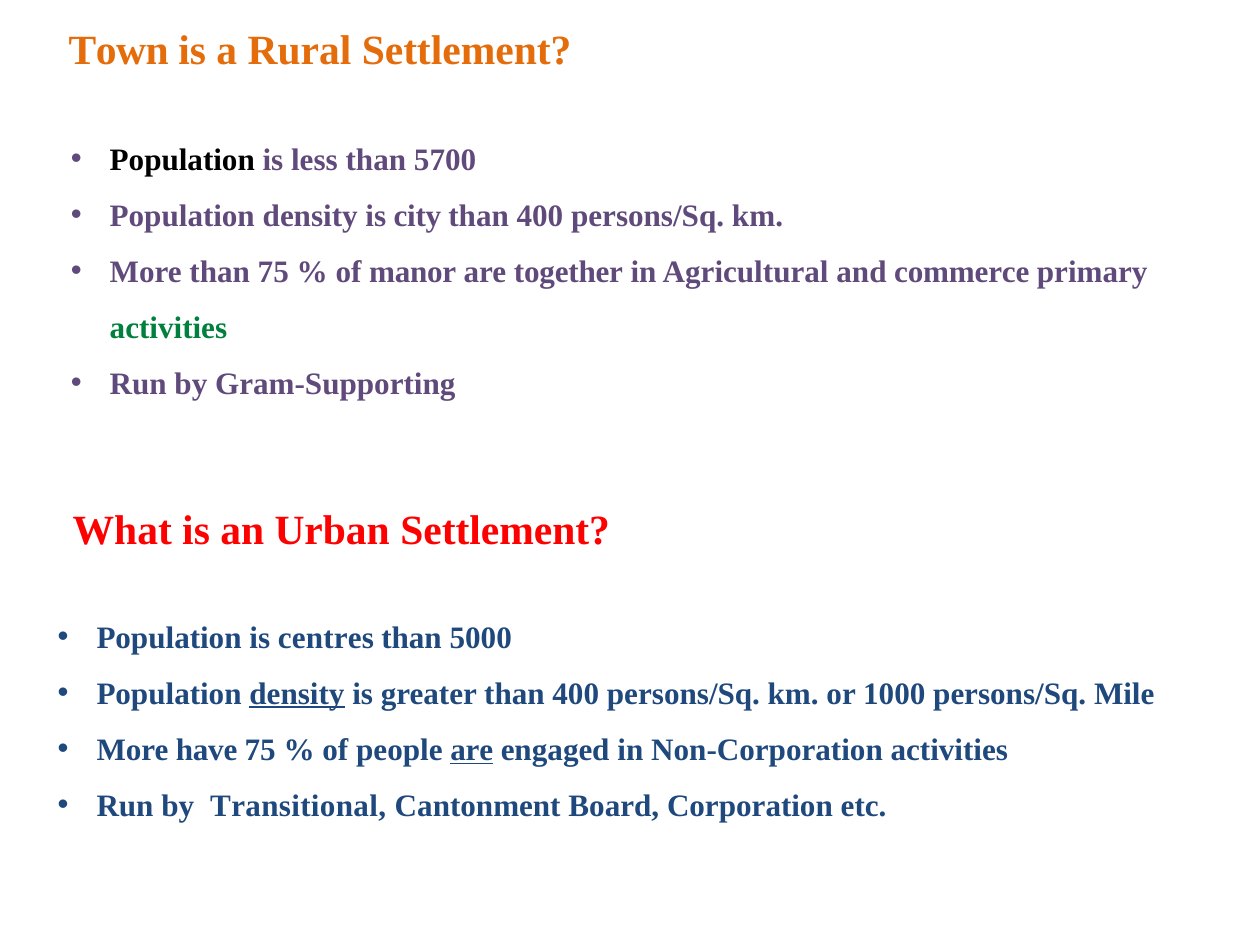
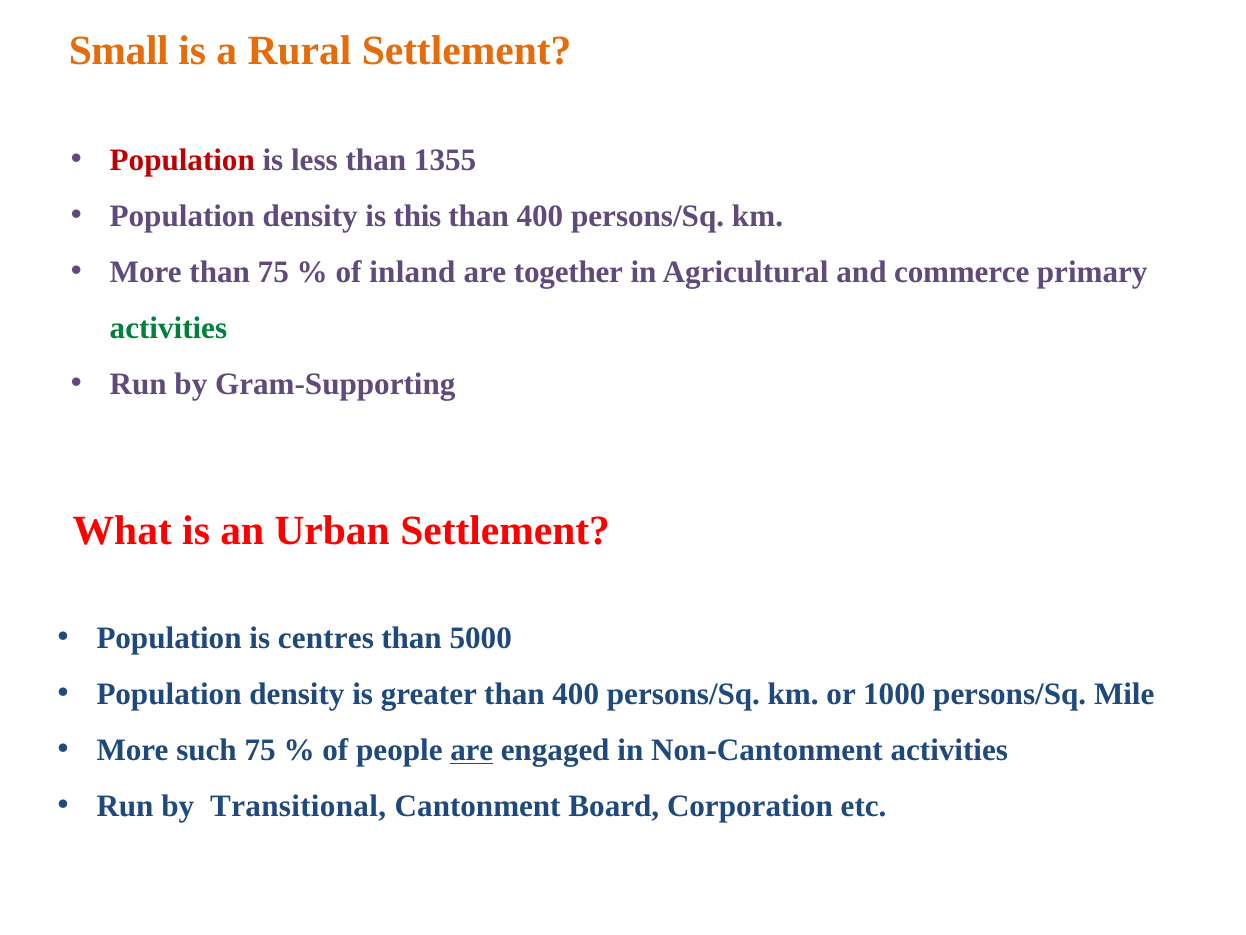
Town: Town -> Small
Population at (182, 160) colour: black -> red
5700: 5700 -> 1355
city: city -> this
manor: manor -> inland
density at (297, 694) underline: present -> none
have: have -> such
Non-Corporation: Non-Corporation -> Non-Cantonment
